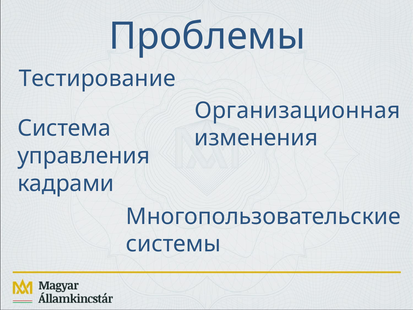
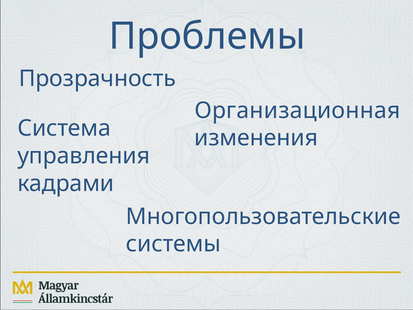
Тестирование: Тестирование -> Прозрачность
